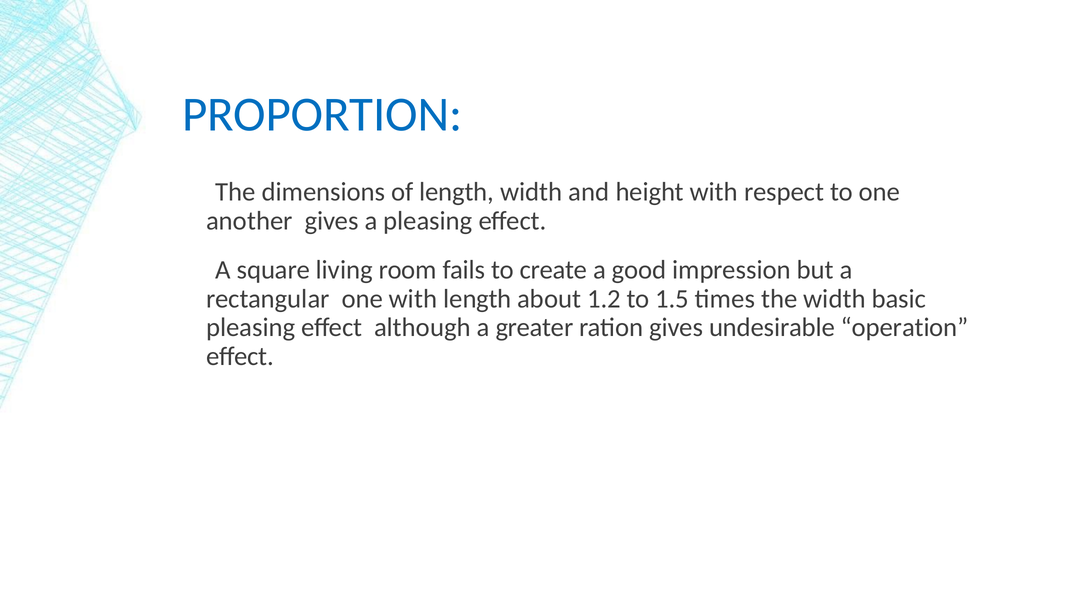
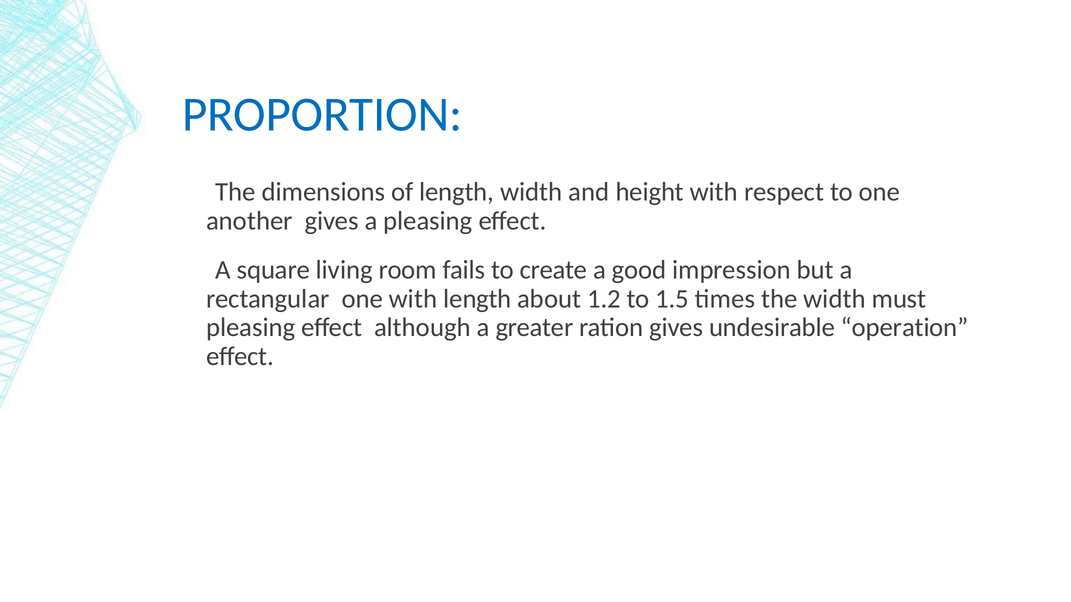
basic: basic -> must
